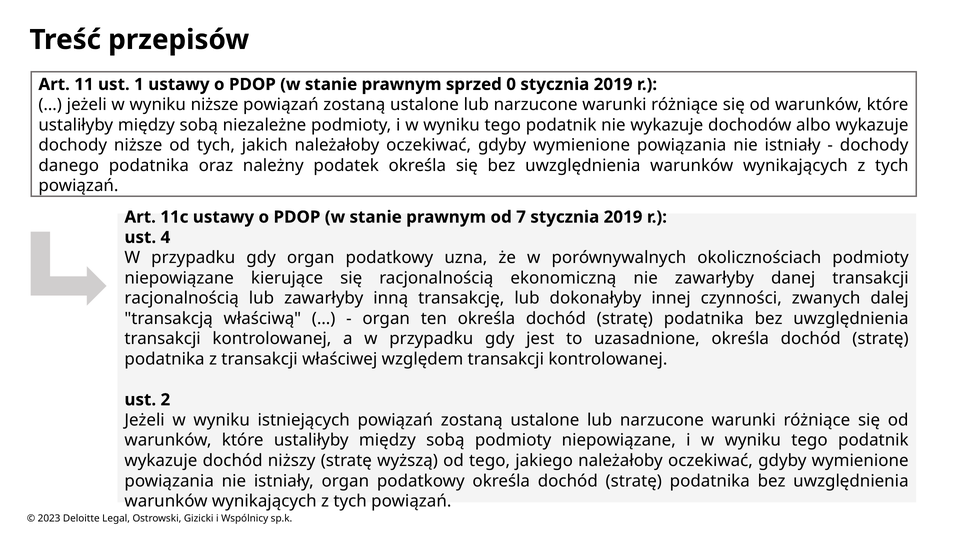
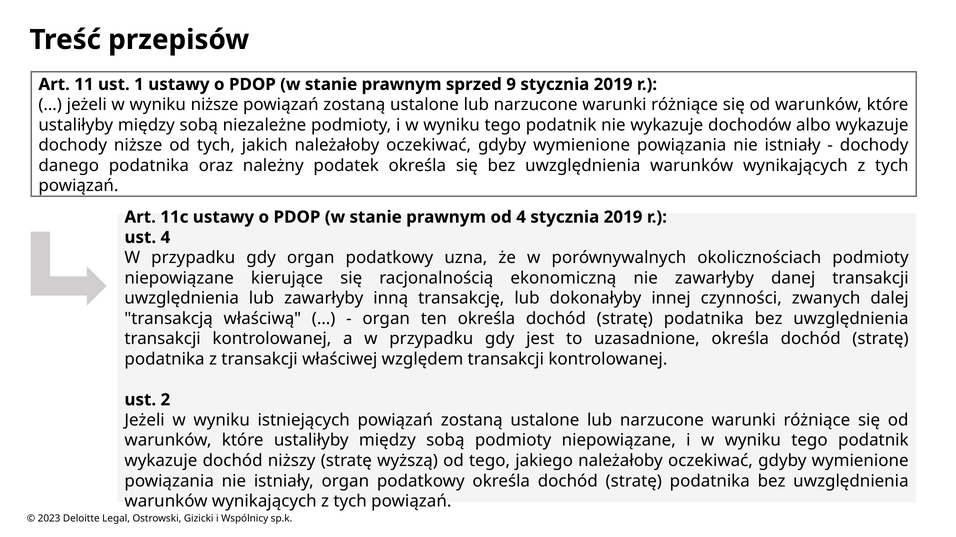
0: 0 -> 9
od 7: 7 -> 4
racjonalnością at (182, 299): racjonalnością -> uwzględnienia
